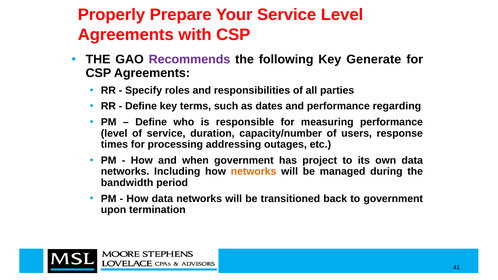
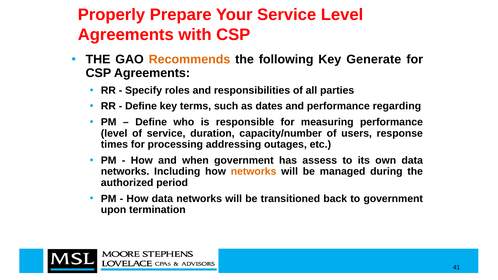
Recommends colour: purple -> orange
project: project -> assess
bandwidth: bandwidth -> authorized
